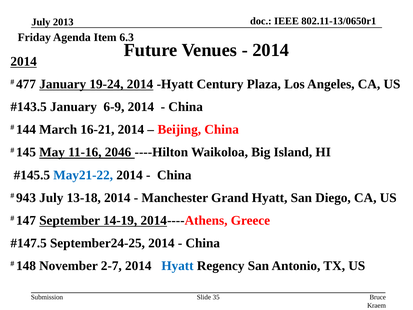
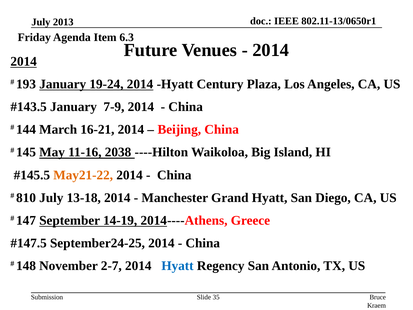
477: 477 -> 193
6-9: 6-9 -> 7-9
2046: 2046 -> 2038
May21-22 colour: blue -> orange
943: 943 -> 810
